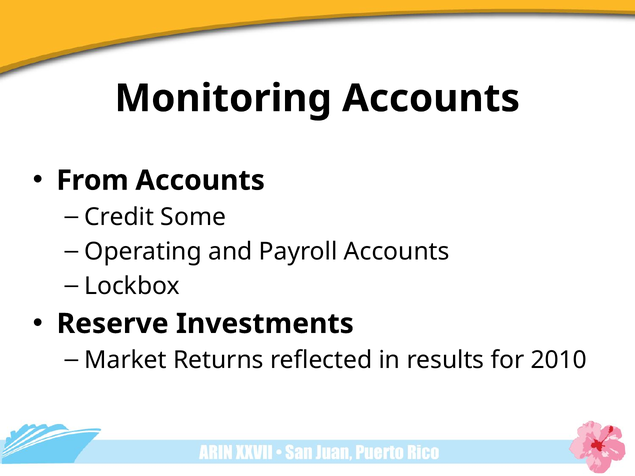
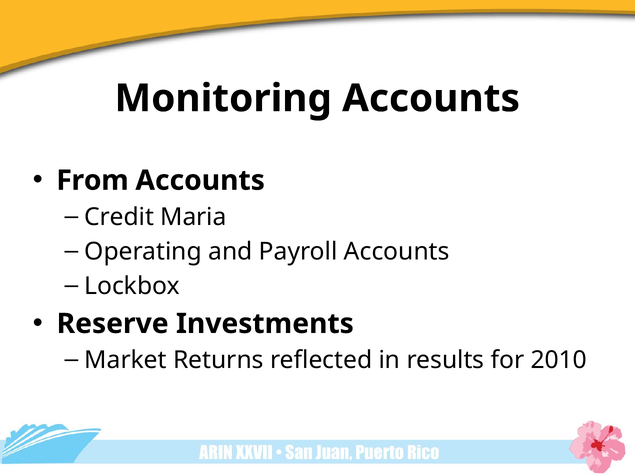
Some: Some -> Maria
